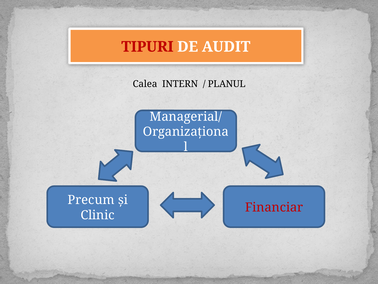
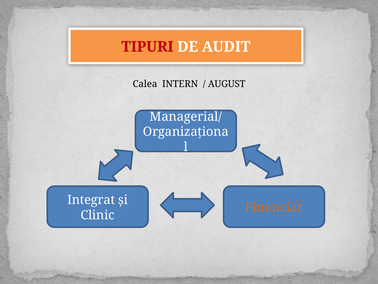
PLANUL: PLANUL -> AUGUST
Precum: Precum -> Integrat
Financiar colour: red -> orange
